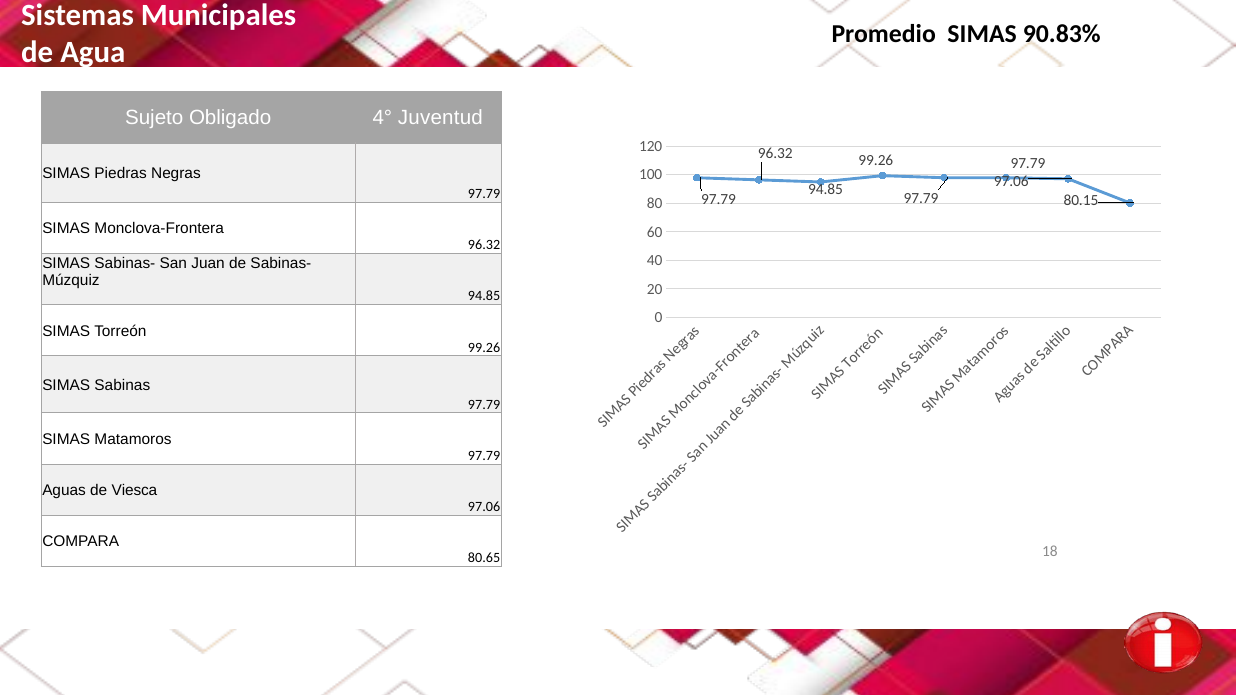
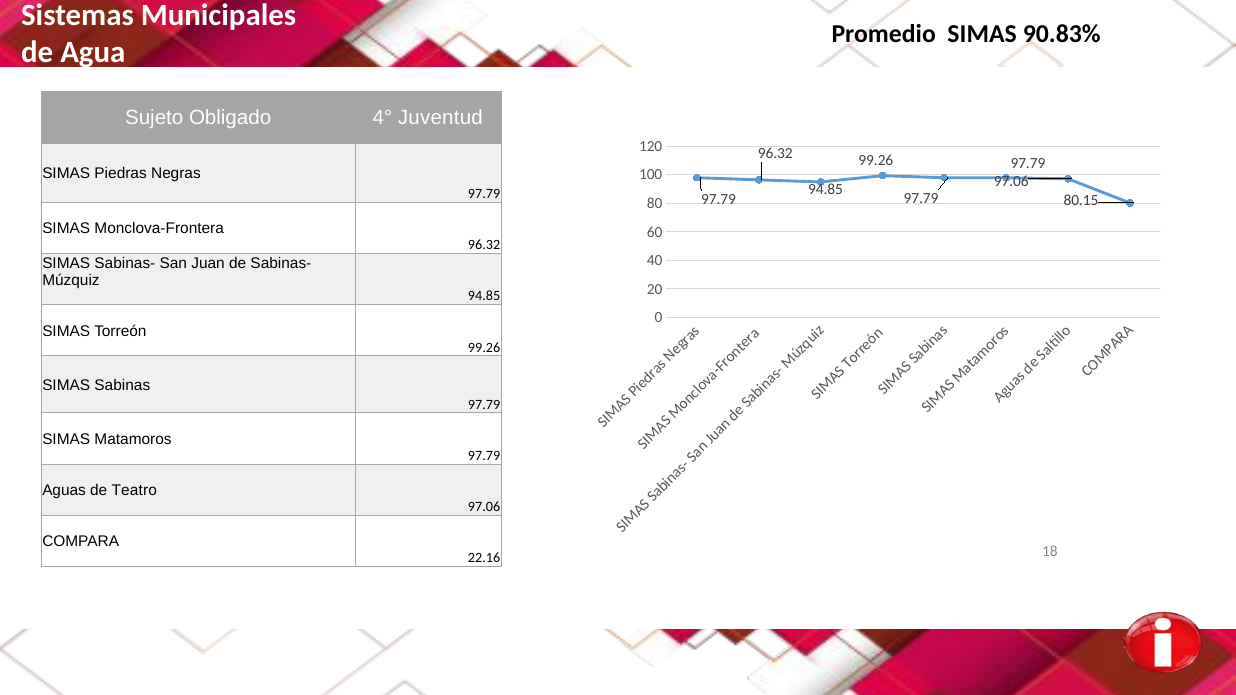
Viesca: Viesca -> Teatro
80.65: 80.65 -> 22.16
